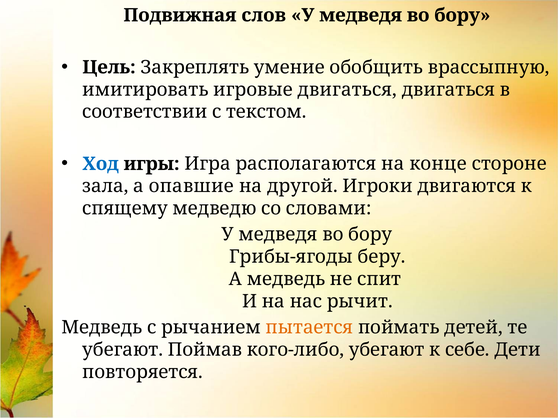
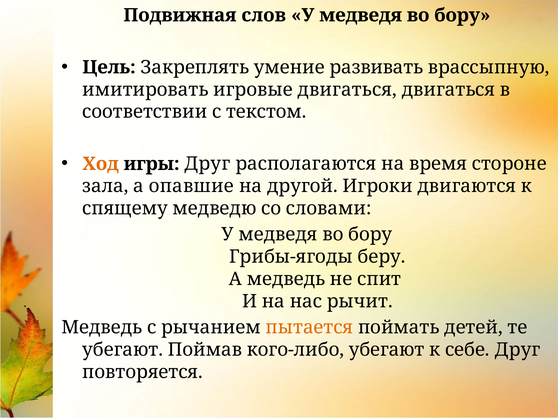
обобщить: обобщить -> развивать
Ход colour: blue -> orange
игры Игра: Игра -> Друг
конце: конце -> время
себе Дети: Дети -> Друг
